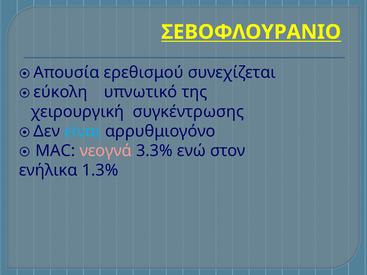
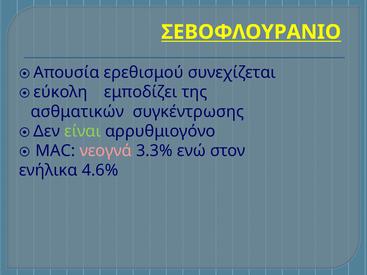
υπνωτικό: υπνωτικό -> εμποδίζει
χειρουργική: χειρουργική -> ασθματικών
είναι colour: light blue -> light green
1.3%: 1.3% -> 4.6%
